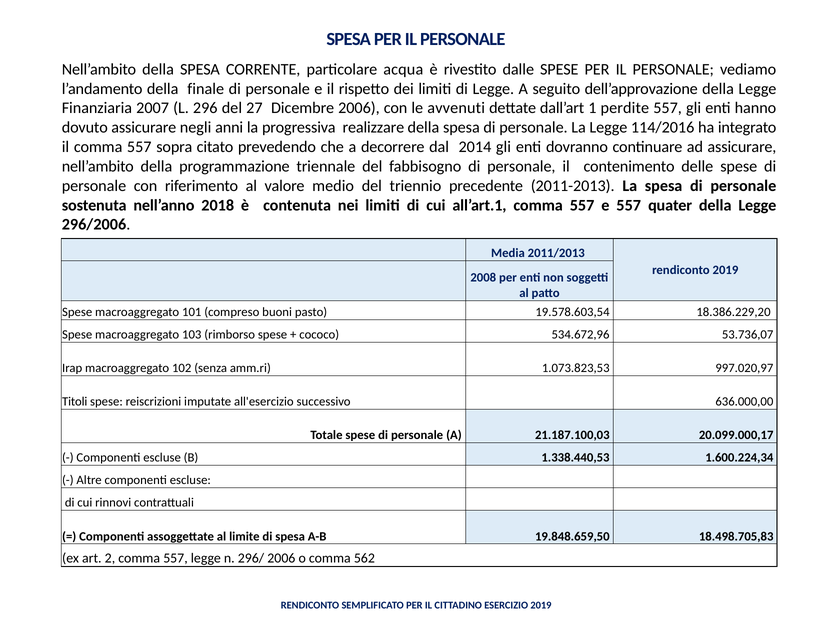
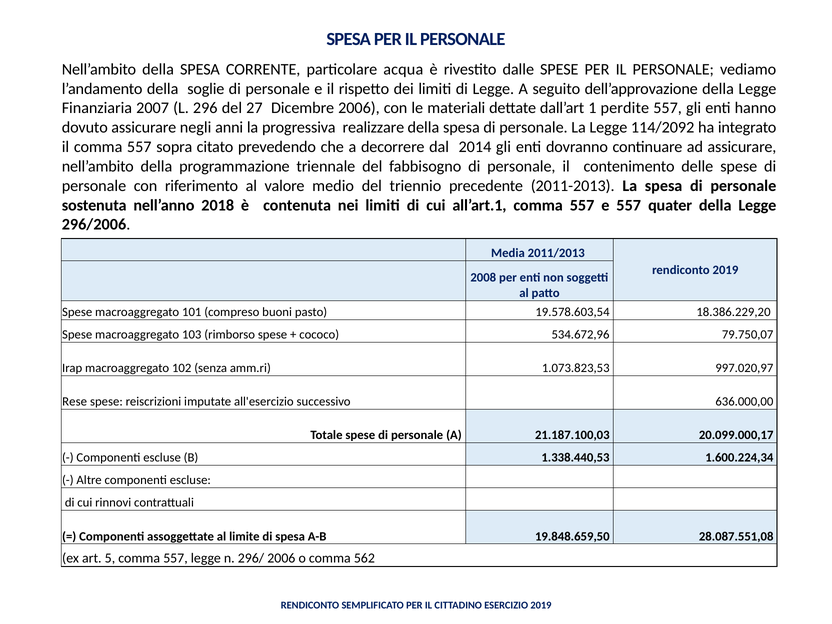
finale: finale -> soglie
avvenuti: avvenuti -> materiali
114/2016: 114/2016 -> 114/2092
53.736,07: 53.736,07 -> 79.750,07
Titoli: Titoli -> Rese
18.498.705,83: 18.498.705,83 -> 28.087.551,08
2: 2 -> 5
